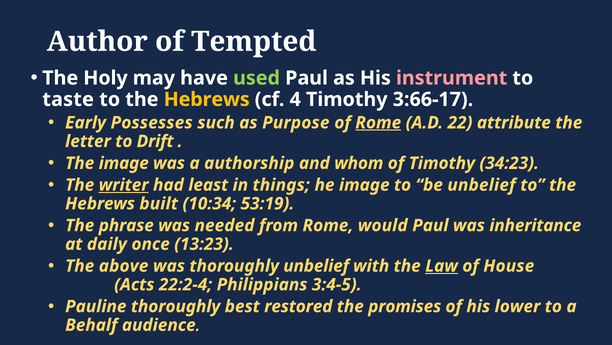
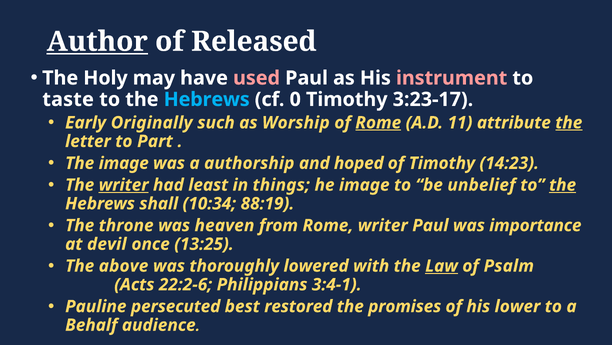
Author underline: none -> present
Tempted: Tempted -> Released
used colour: light green -> pink
Hebrews at (207, 99) colour: yellow -> light blue
4: 4 -> 0
3:66-17: 3:66-17 -> 3:23-17
Possesses: Possesses -> Originally
Purpose: Purpose -> Worship
22: 22 -> 11
the at (569, 122) underline: none -> present
Drift: Drift -> Part
whom: whom -> hoped
34:23: 34:23 -> 14:23
the at (563, 185) underline: none -> present
built: built -> shall
53:19: 53:19 -> 88:19
phrase: phrase -> throne
needed: needed -> heaven
Rome would: would -> writer
inheritance: inheritance -> importance
daily: daily -> devil
13:23: 13:23 -> 13:25
thoroughly unbelief: unbelief -> lowered
House: House -> Psalm
22:2-4: 22:2-4 -> 22:2-6
3:4-5: 3:4-5 -> 3:4-1
Pauline thoroughly: thoroughly -> persecuted
